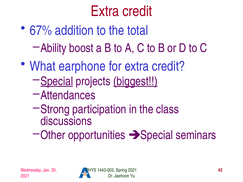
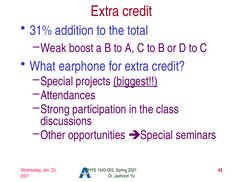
67%: 67% -> 31%
Ability: Ability -> Weak
Special underline: present -> none
